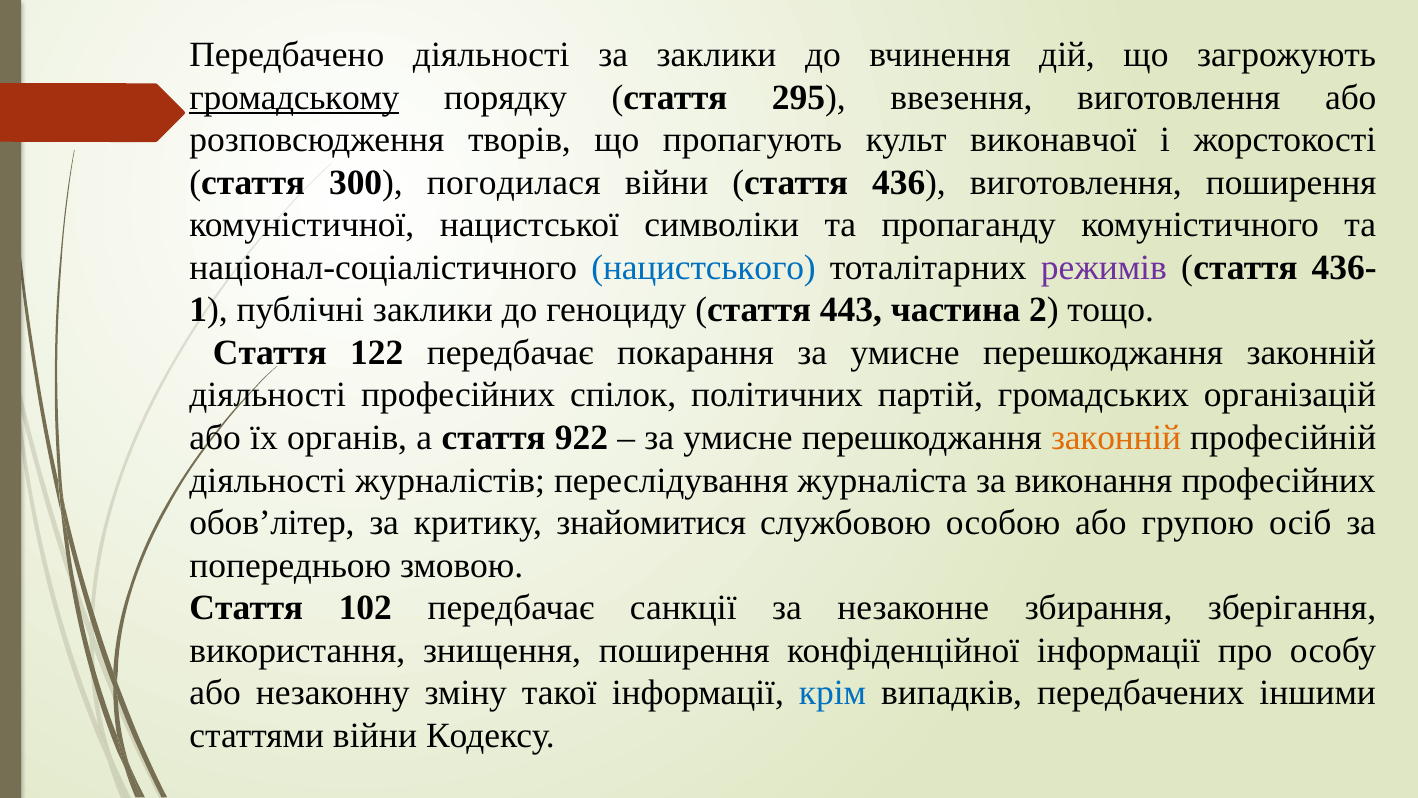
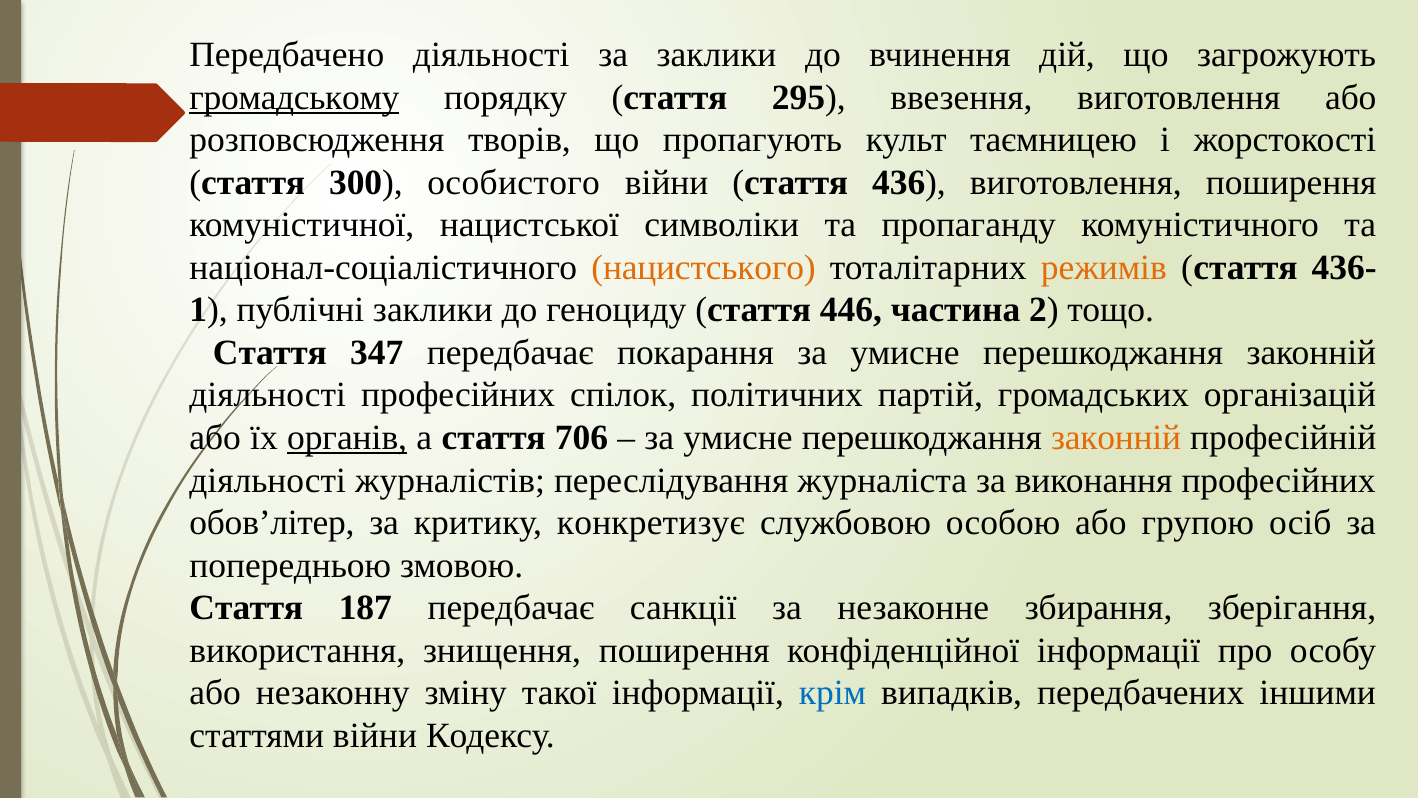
виконавчої: виконавчої -> таємницею
погодилася: погодилася -> особистого
нацистського colour: blue -> orange
режимів colour: purple -> orange
443: 443 -> 446
122: 122 -> 347
органів underline: none -> present
922: 922 -> 706
знайомитися: знайомитися -> конкретизує
102: 102 -> 187
